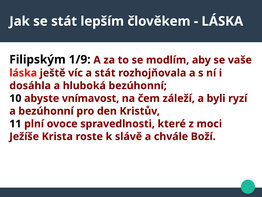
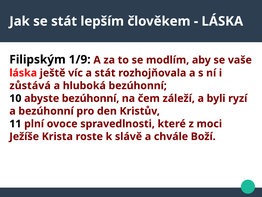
dosáhla: dosáhla -> zůstává
abyste vnímavost: vnímavost -> bezúhonní
